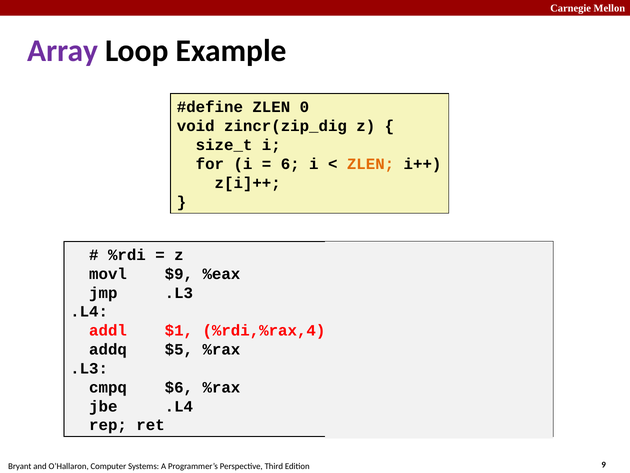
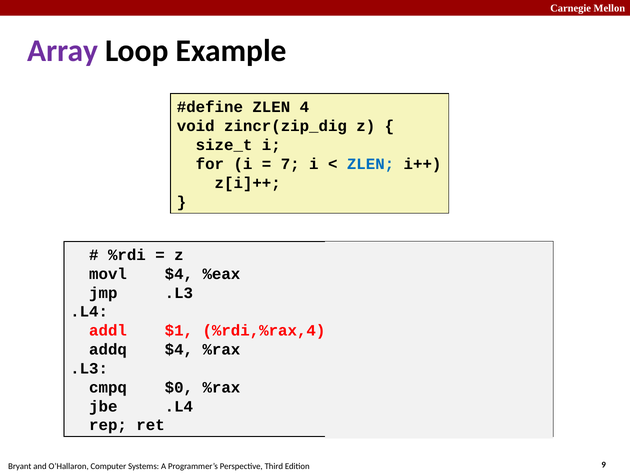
ZLEN 0: 0 -> 4
6: 6 -> 7
ZLEN at (371, 164) colour: orange -> blue
movl $9: $9 -> $4
addq $5: $5 -> $4
$6: $6 -> $0
